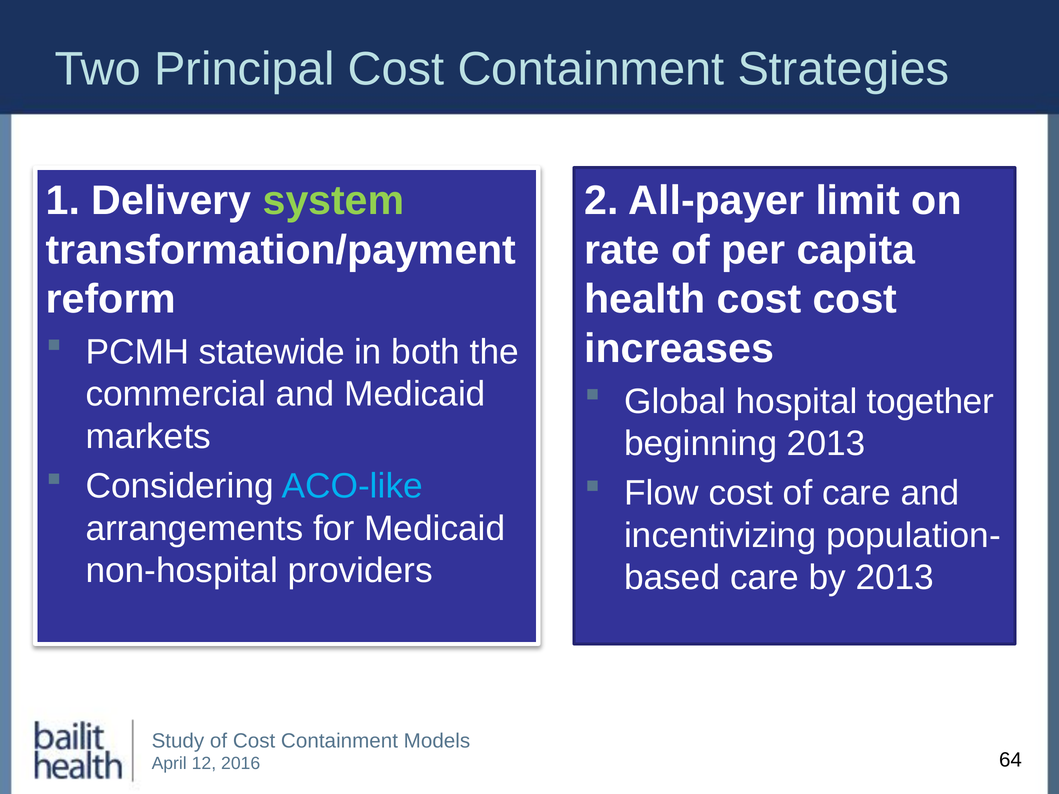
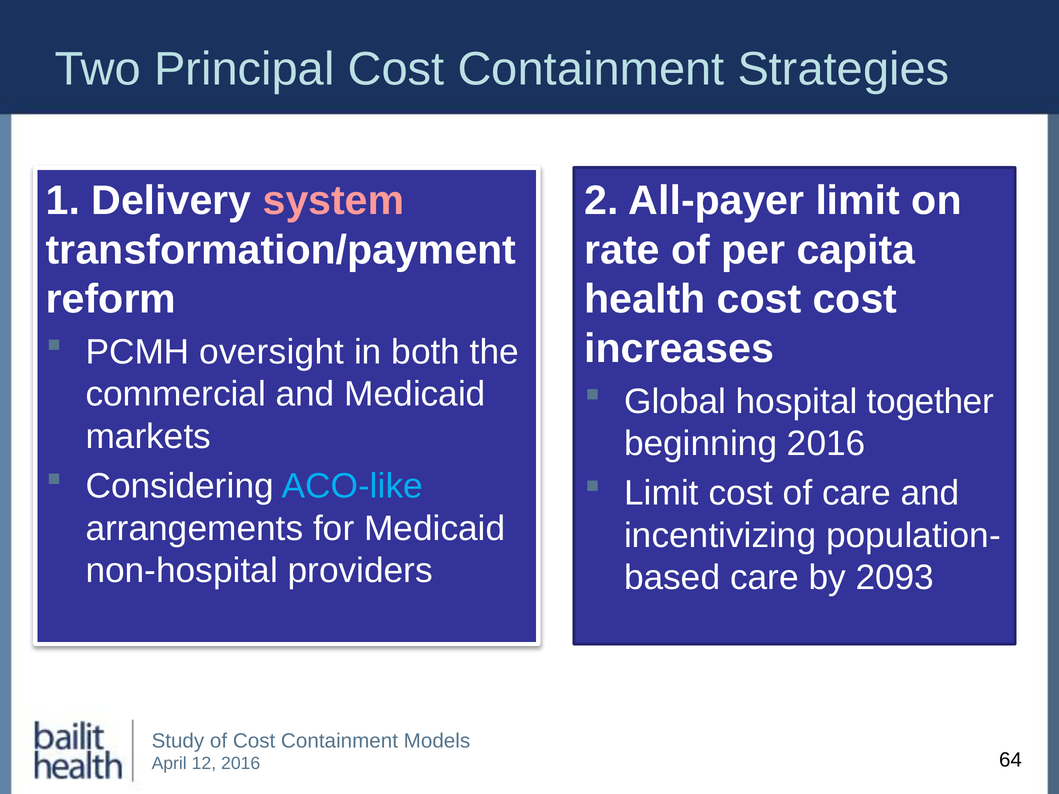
system colour: light green -> pink
statewide: statewide -> oversight
beginning 2013: 2013 -> 2016
Flow at (661, 493): Flow -> Limit
by 2013: 2013 -> 2093
